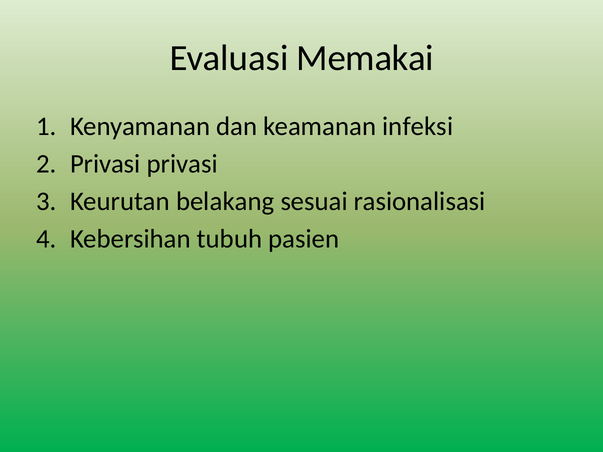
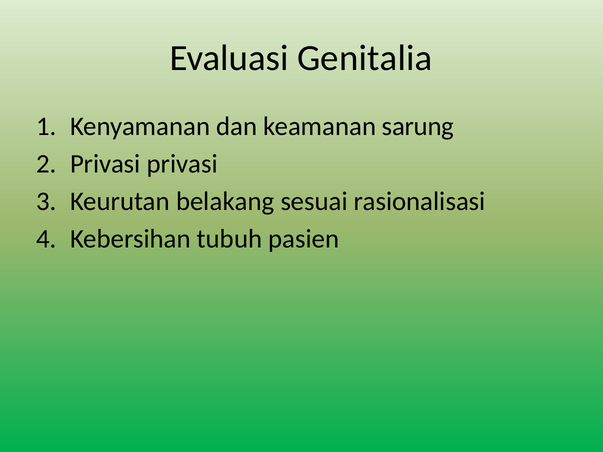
Memakai: Memakai -> Genitalia
infeksi: infeksi -> sarung
